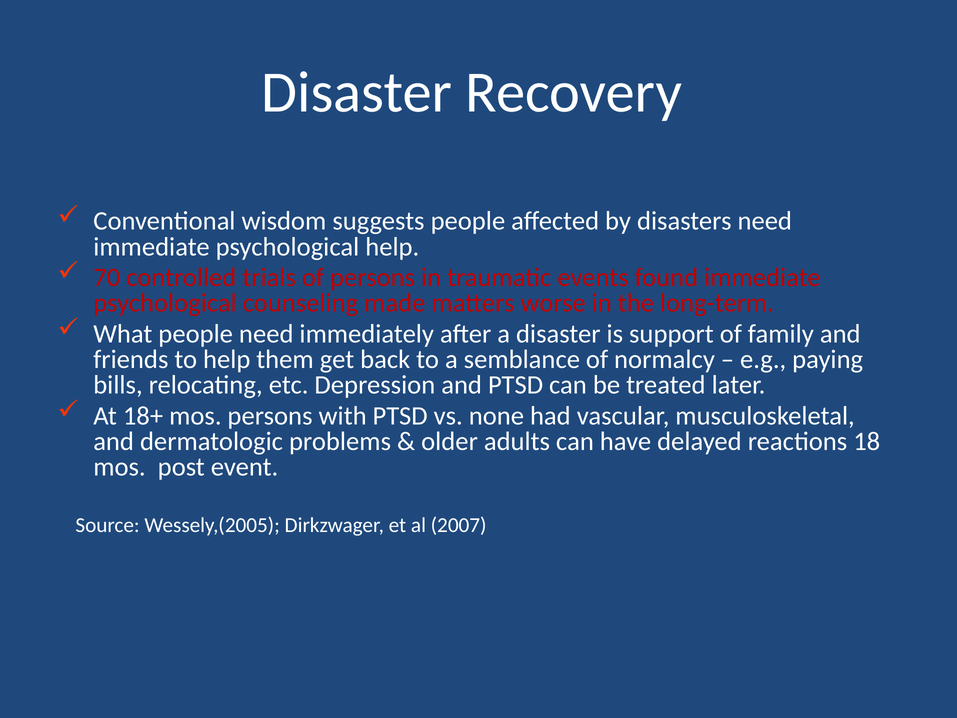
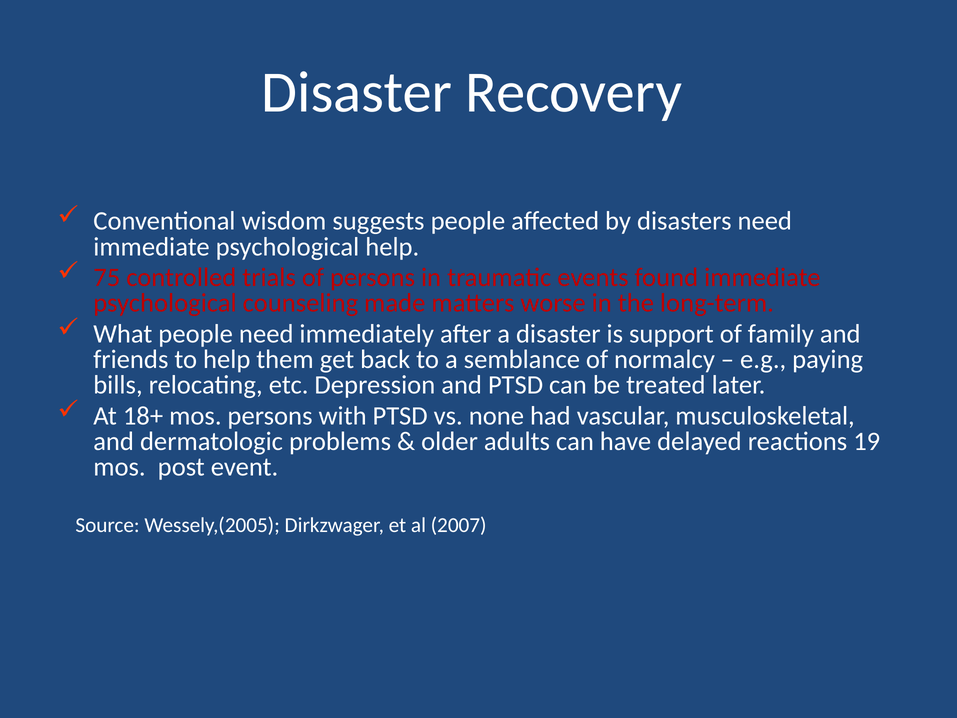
70: 70 -> 75
18: 18 -> 19
